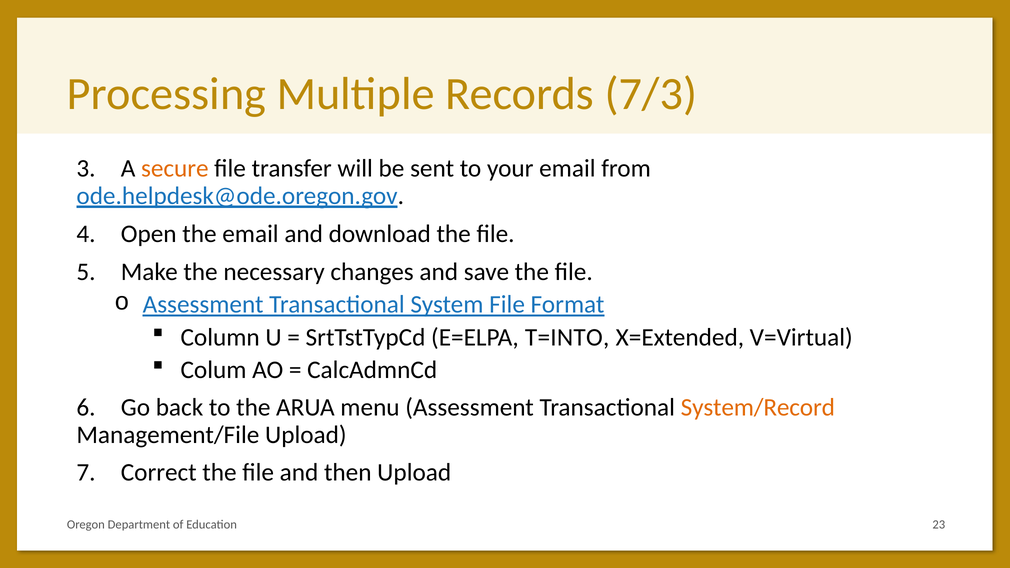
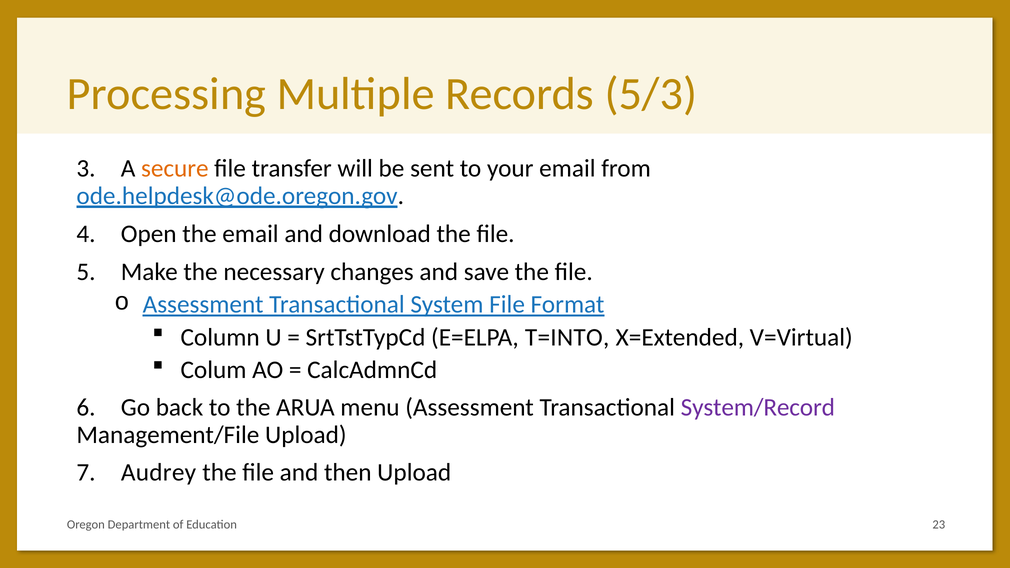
7/3: 7/3 -> 5/3
System/Record colour: orange -> purple
Correct: Correct -> Audrey
